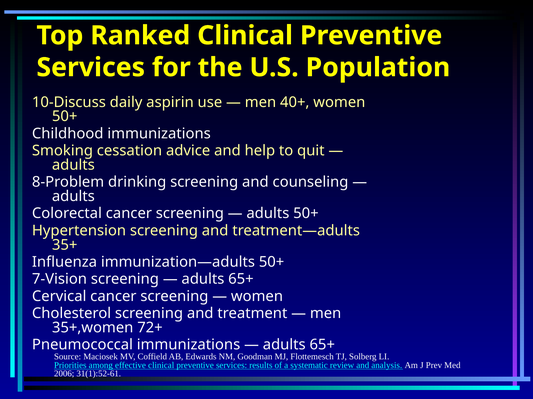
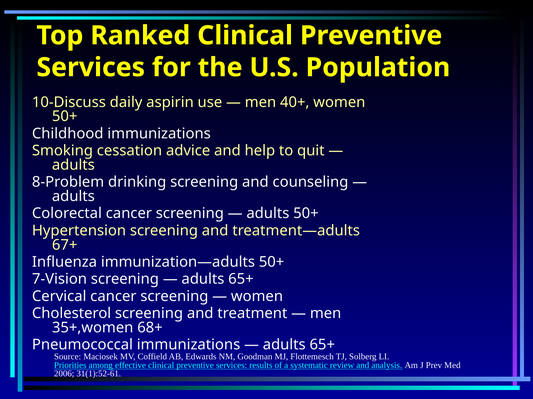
35+: 35+ -> 67+
72+: 72+ -> 68+
